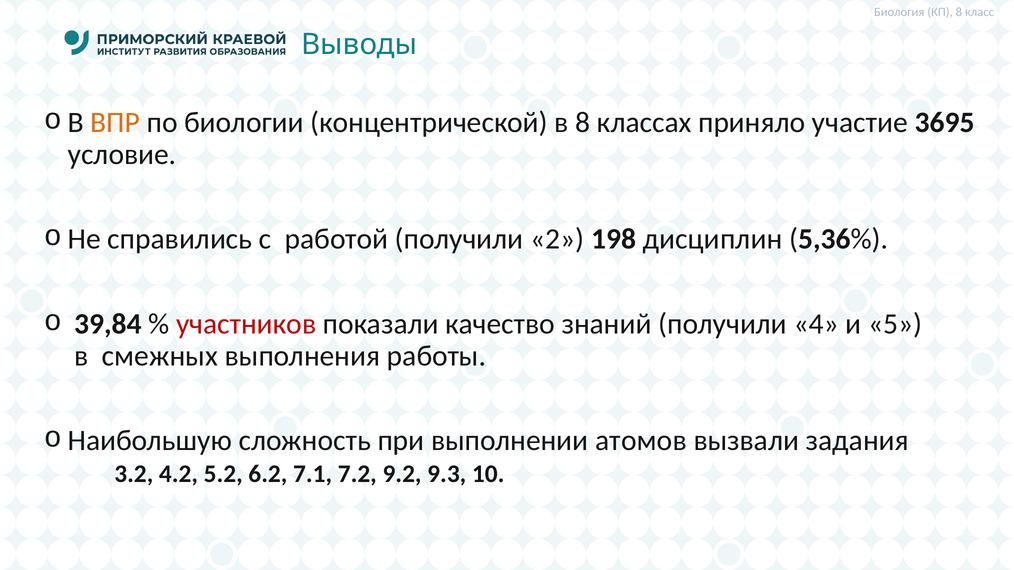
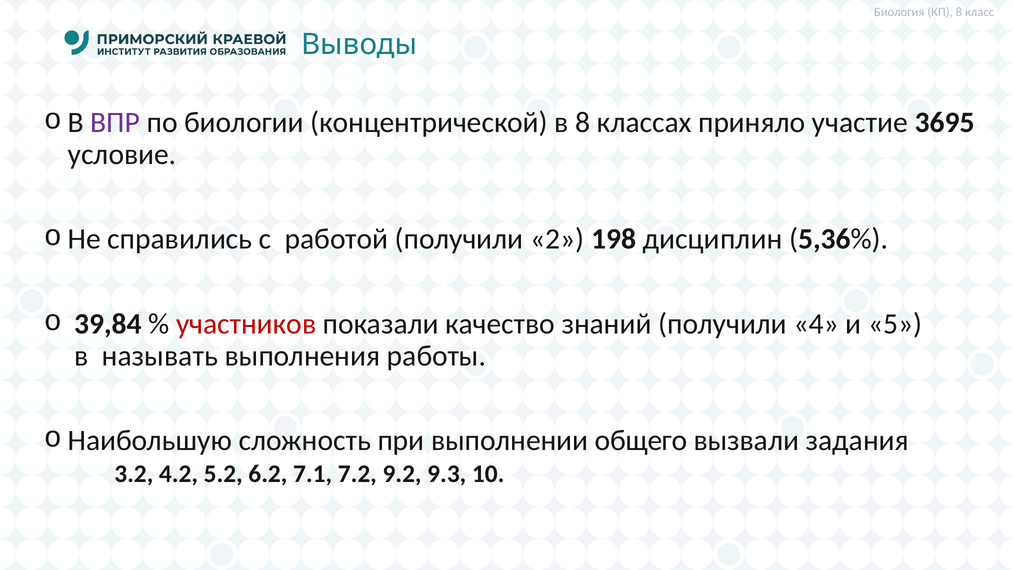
ВПР colour: orange -> purple
смежных: смежных -> называть
атомов: атомов -> общего
